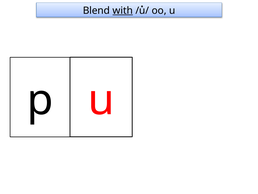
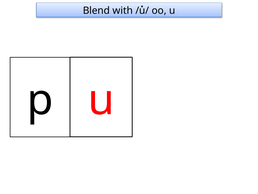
with underline: present -> none
